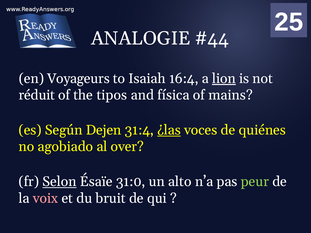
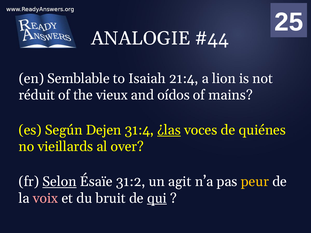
Voyageurs: Voyageurs -> Semblable
16:4: 16:4 -> 21:4
lion underline: present -> none
tipos: tipos -> vieux
física: física -> oídos
agobiado: agobiado -> vieillards
31:0: 31:0 -> 31:2
alto: alto -> agit
peur colour: light green -> yellow
qui underline: none -> present
